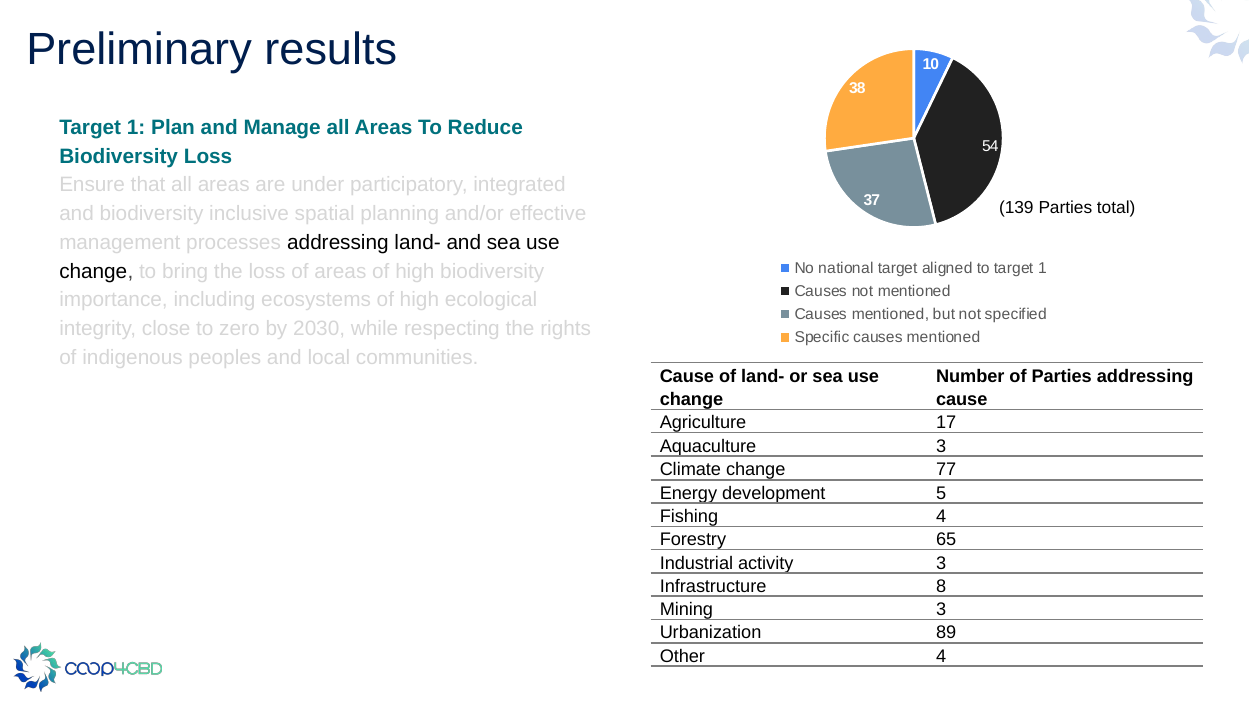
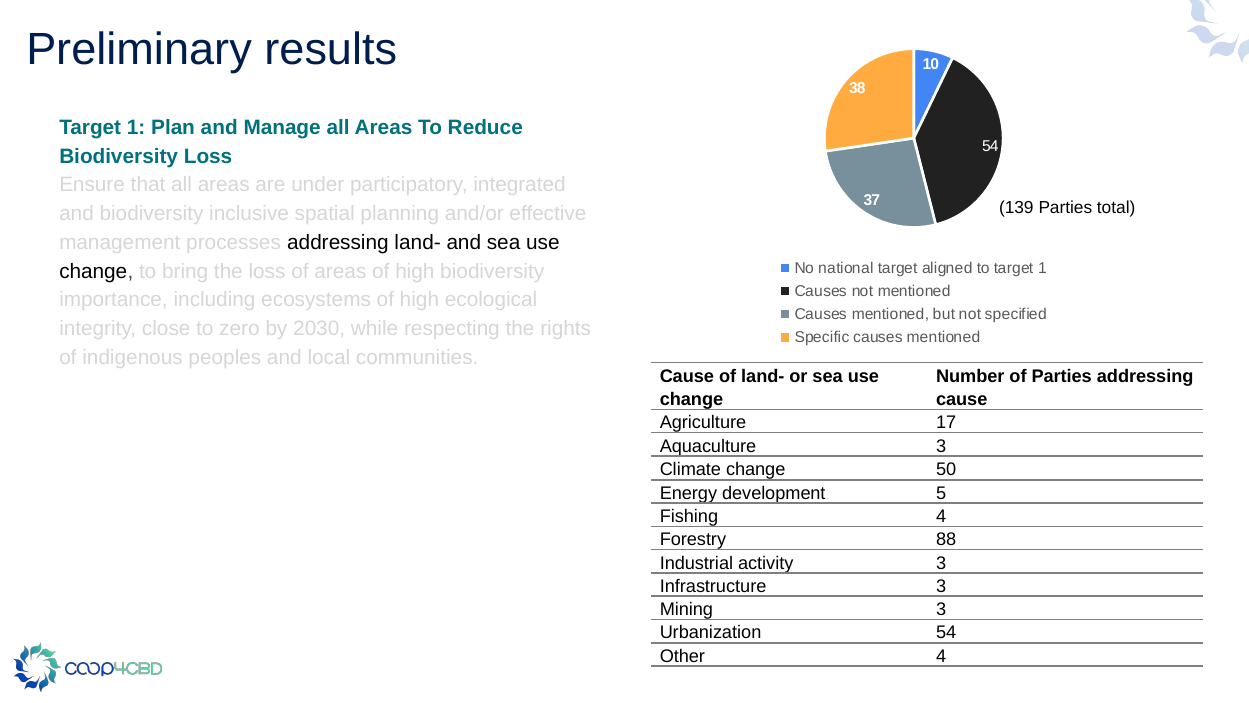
77: 77 -> 50
65: 65 -> 88
Infrastructure 8: 8 -> 3
Urbanization 89: 89 -> 54
